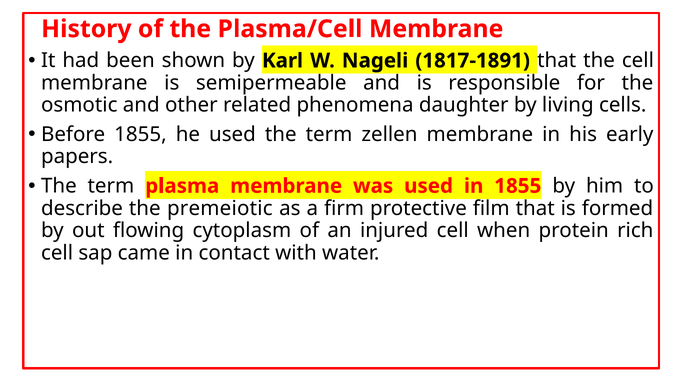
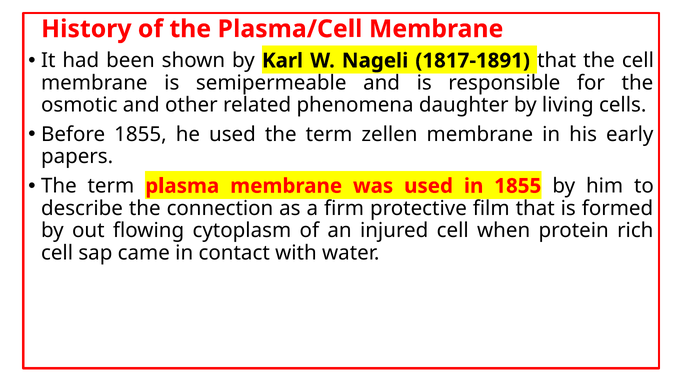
premeiotic: premeiotic -> connection
